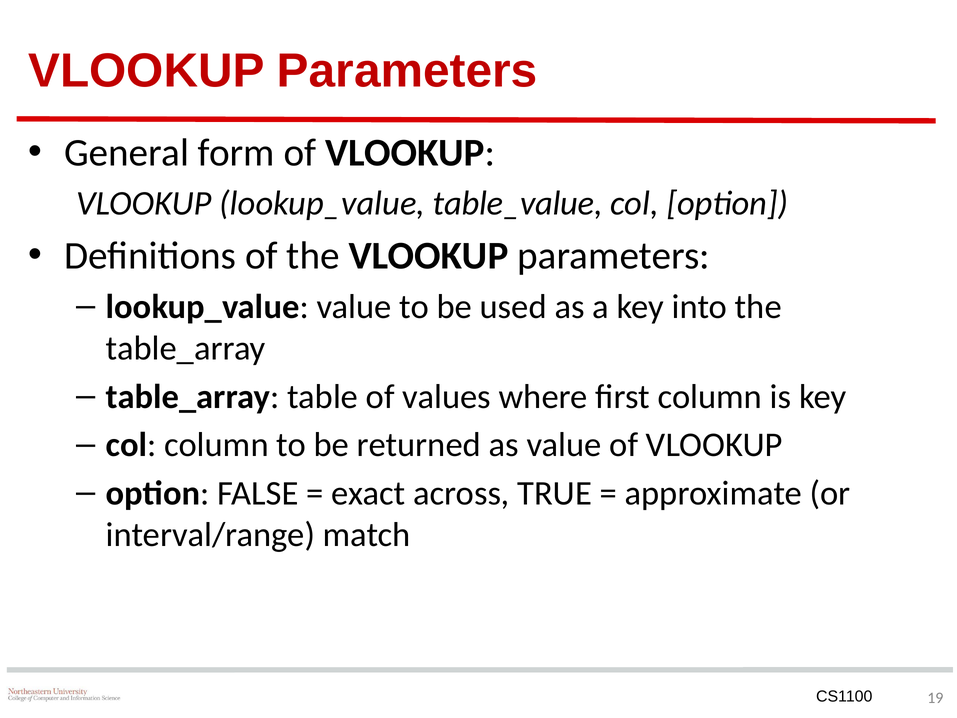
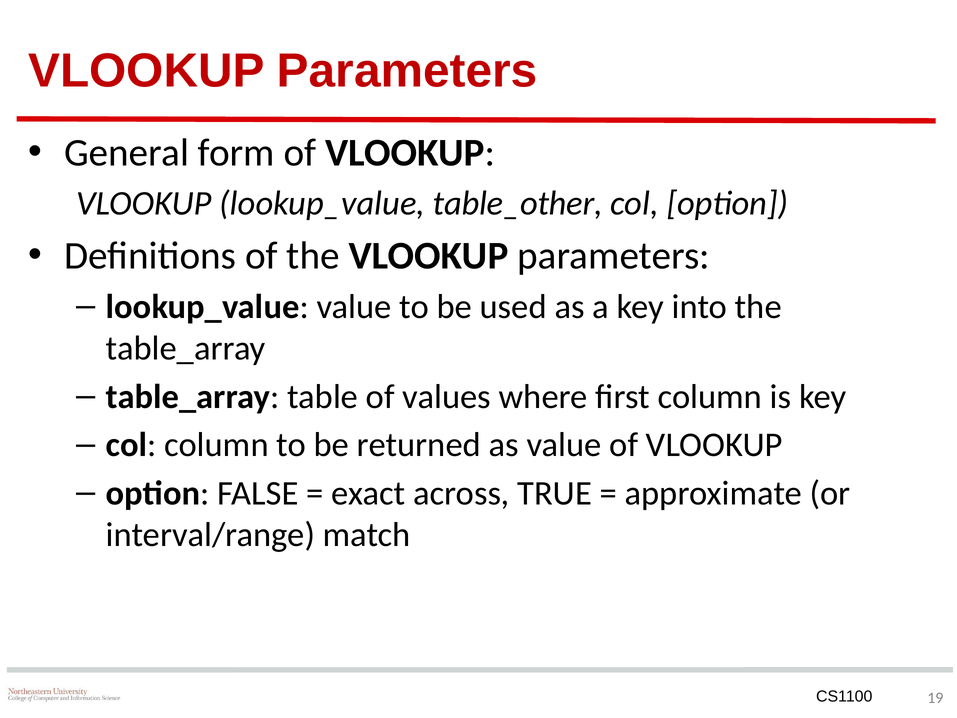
table_value: table_value -> table_other
